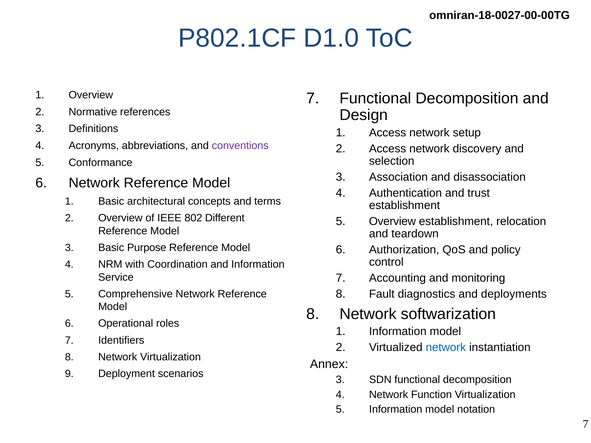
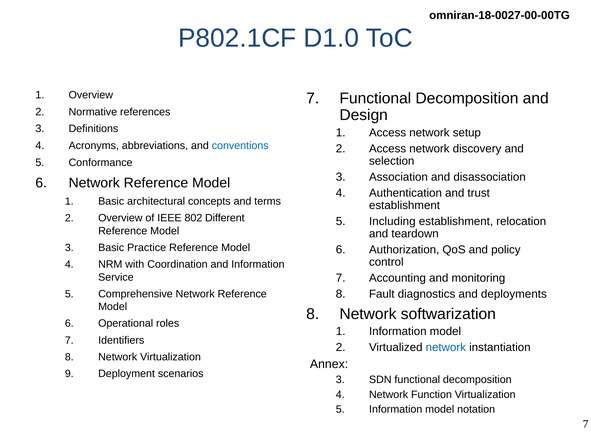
conventions colour: purple -> blue
Overview at (392, 221): Overview -> Including
Purpose: Purpose -> Practice
